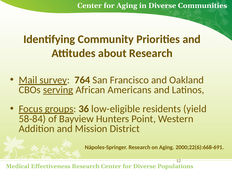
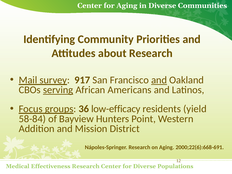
764: 764 -> 917
and at (159, 80) underline: none -> present
low-eligible: low-eligible -> low-efficacy
